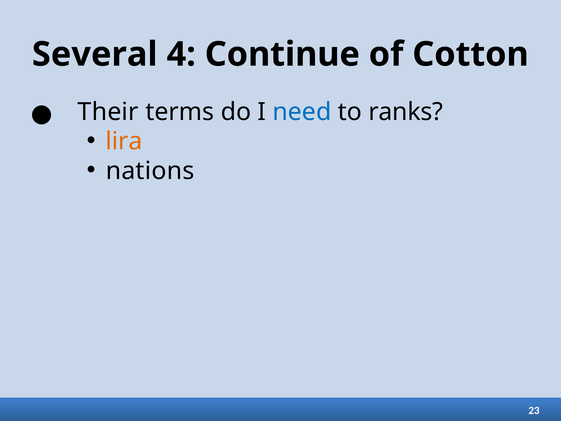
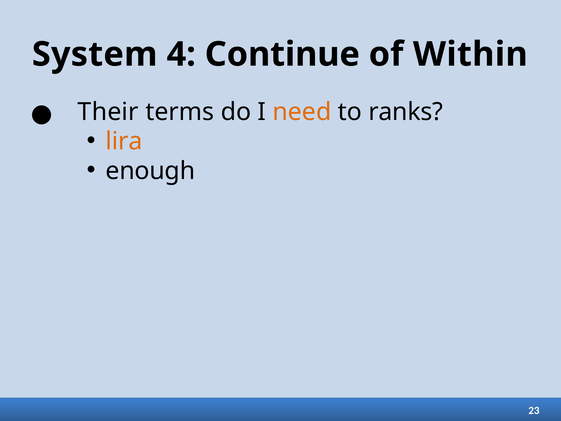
Several: Several -> System
Cotton: Cotton -> Within
need colour: blue -> orange
nations: nations -> enough
